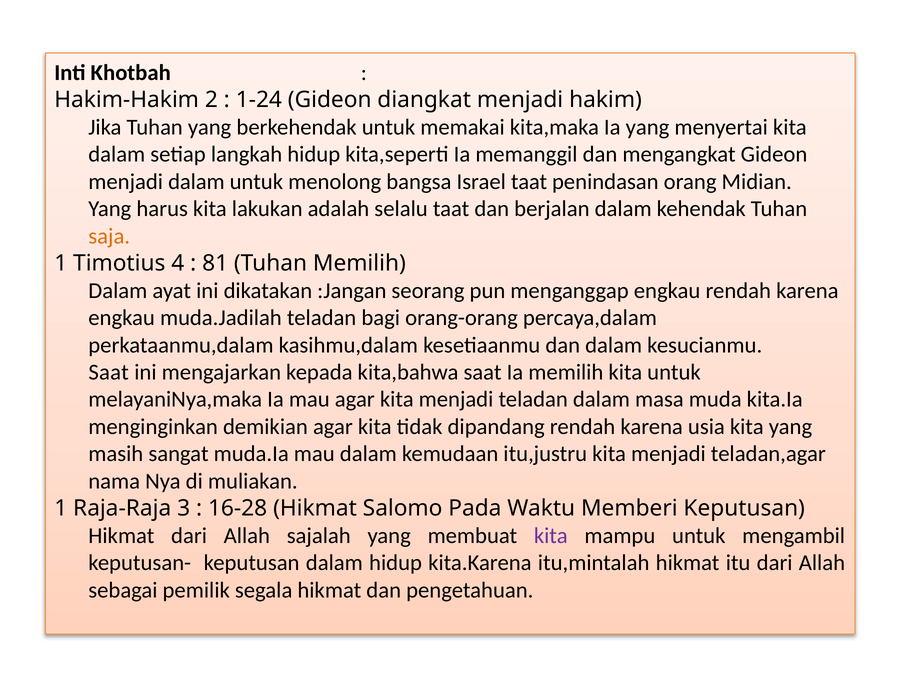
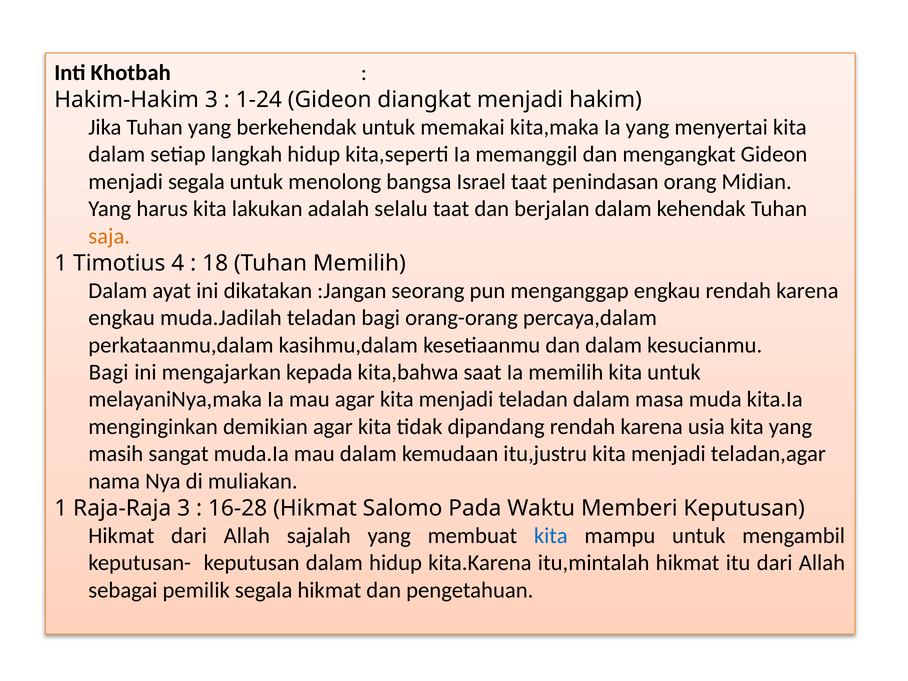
Hakim-Hakim 2: 2 -> 3
menjadi dalam: dalam -> segala
81: 81 -> 18
Saat at (109, 372): Saat -> Bagi
kita at (551, 536) colour: purple -> blue
